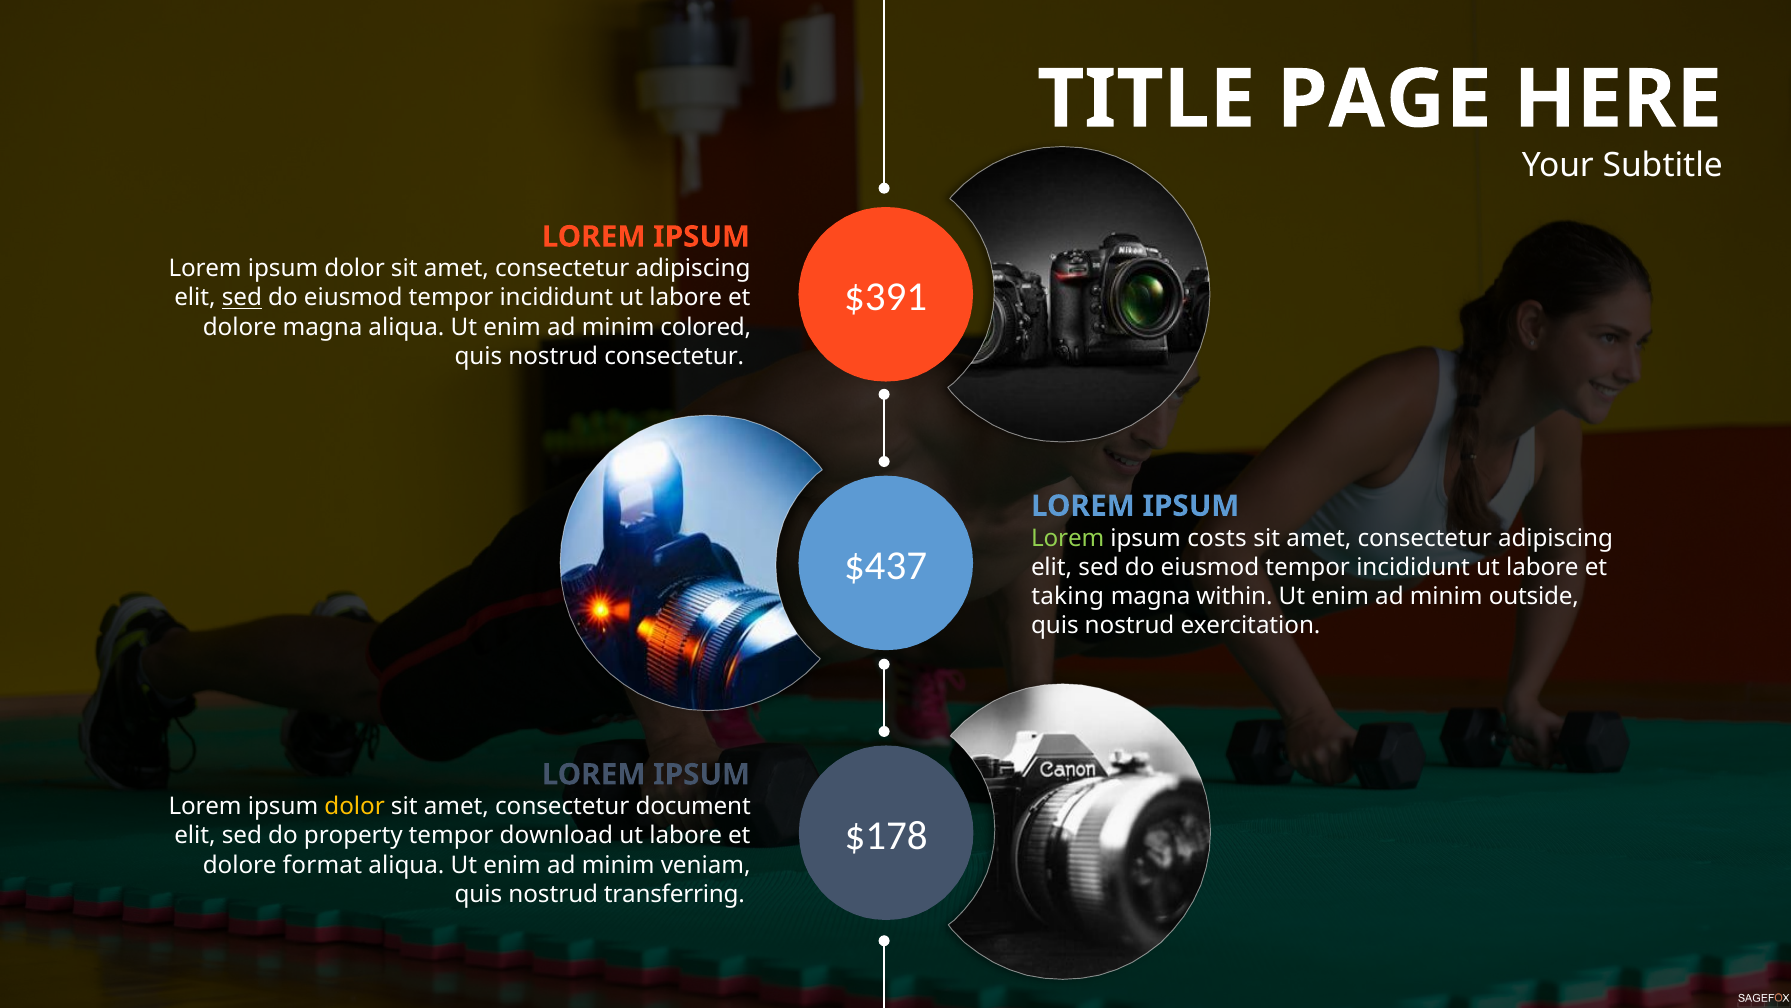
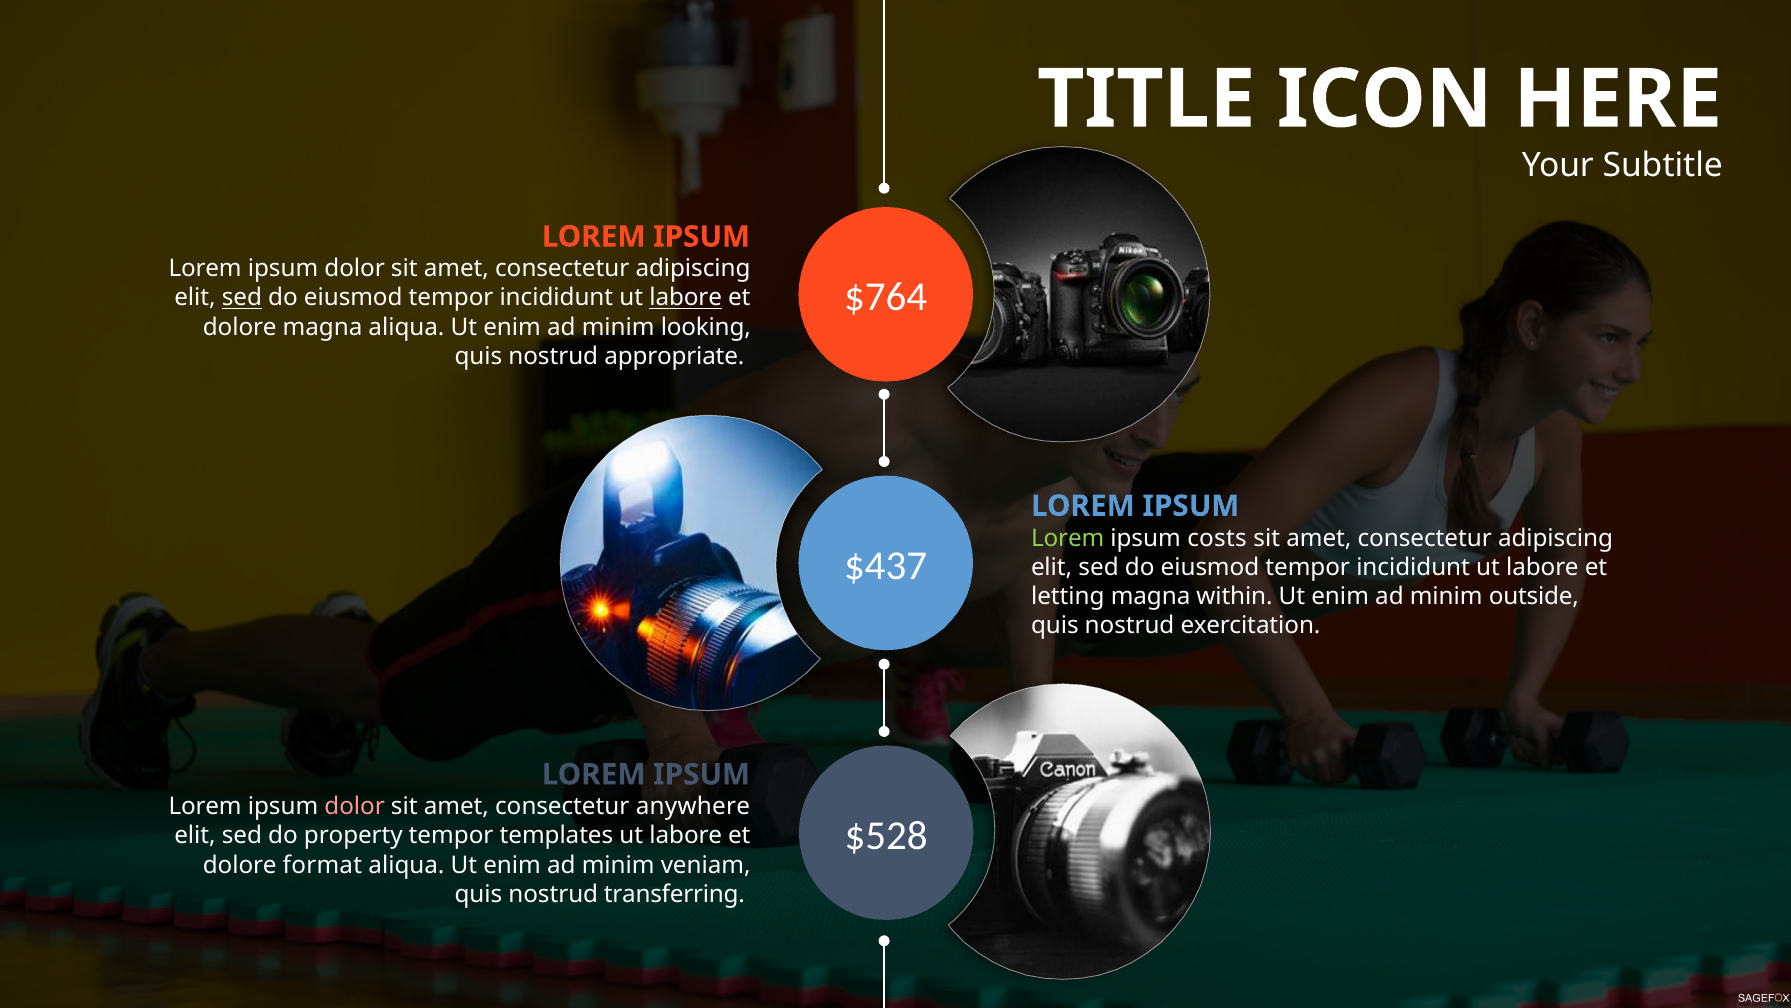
PAGE: PAGE -> ICON
$391: $391 -> $764
labore at (686, 298) underline: none -> present
colored: colored -> looking
nostrud consectetur: consectetur -> appropriate
taking: taking -> letting
dolor at (355, 806) colour: yellow -> pink
document: document -> anywhere
$178: $178 -> $528
download: download -> templates
